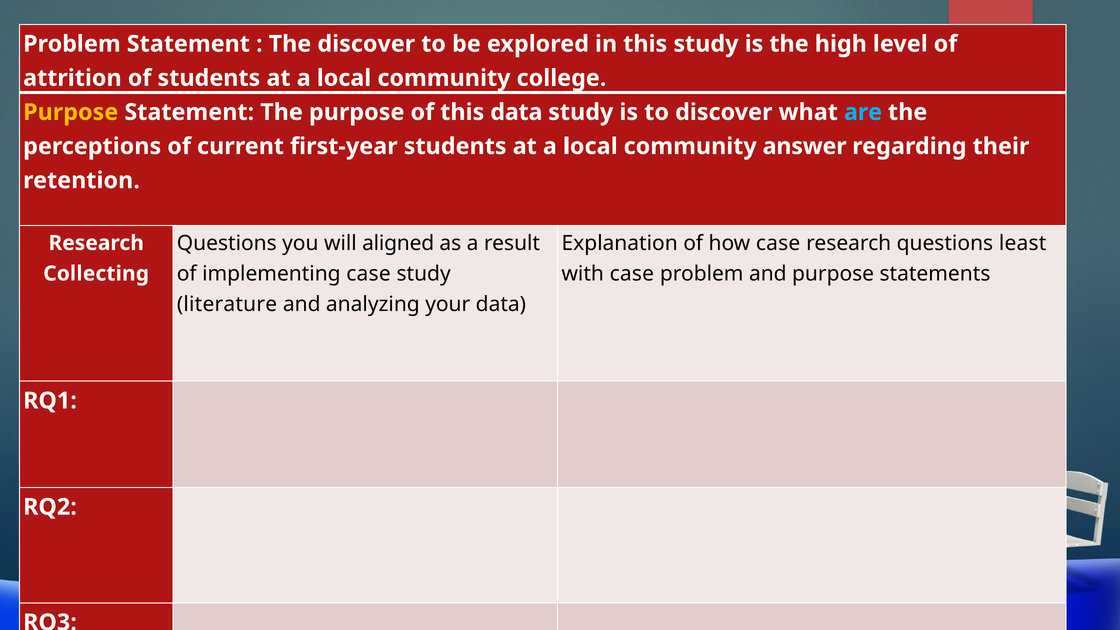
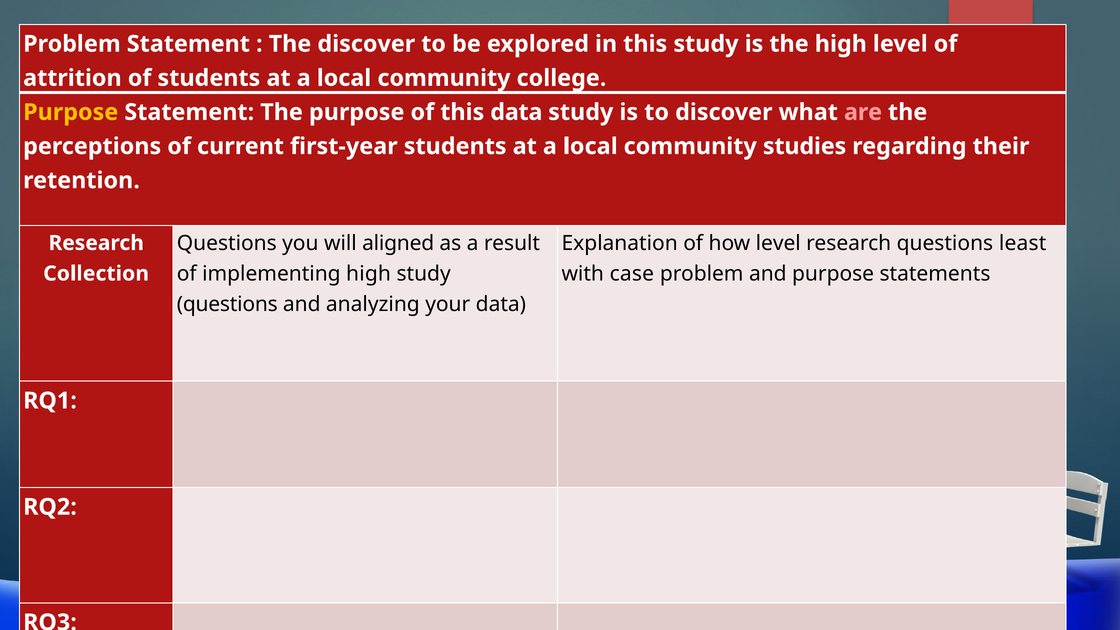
are colour: light blue -> pink
answer: answer -> studies
how case: case -> level
implementing case: case -> high
Collecting: Collecting -> Collection
literature at (227, 304): literature -> questions
